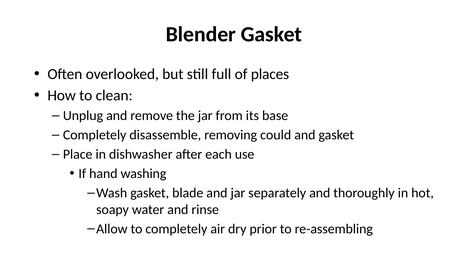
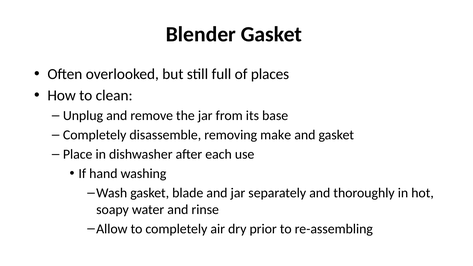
could: could -> make
